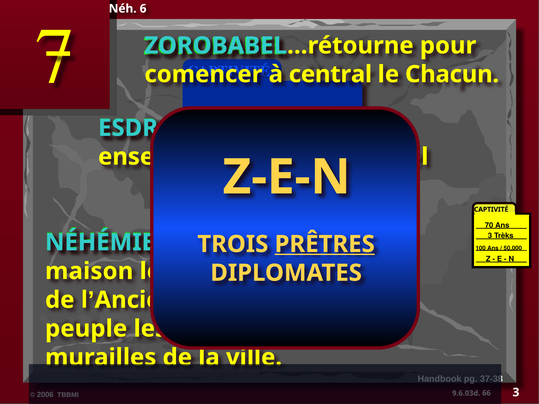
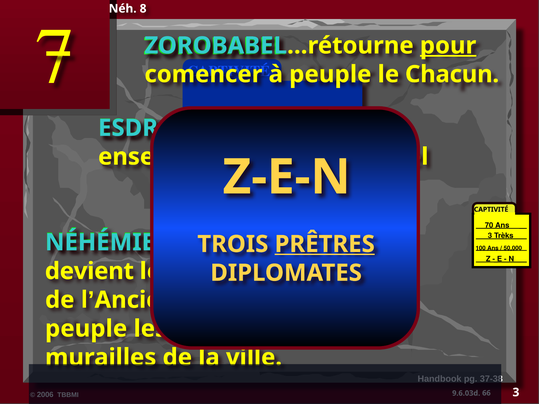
6: 6 -> 8
pour at (448, 46) underline: none -> present
à central: central -> peuple
maison: maison -> devient
